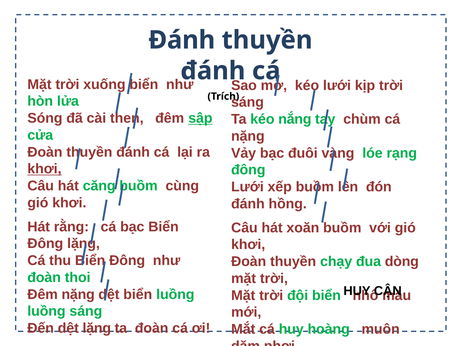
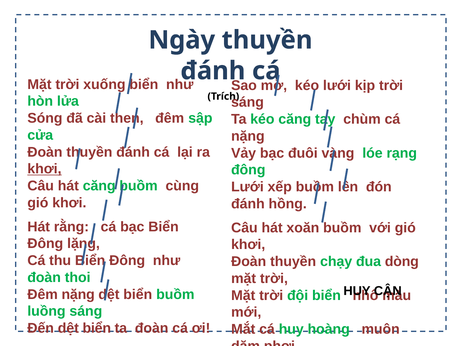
Đánh at (182, 40): Đánh -> Ngày
sập underline: present -> none
kéo nắng: nắng -> căng
biển luồng: luồng -> buồm
Đến dệt lặng: lặng -> biển
